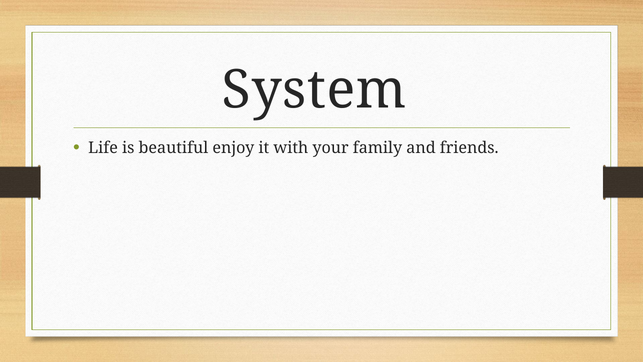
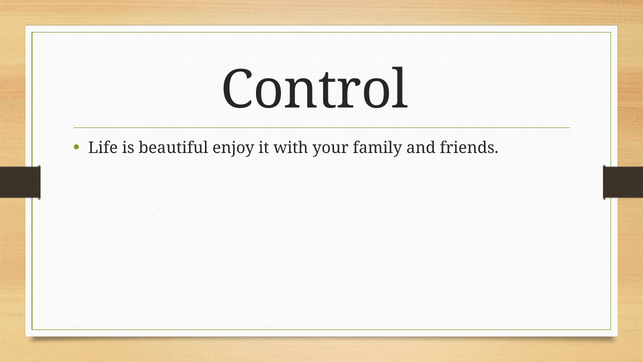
System: System -> Control
